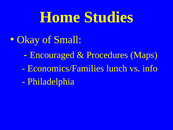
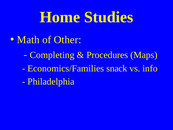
Okay: Okay -> Math
Small: Small -> Other
Encouraged: Encouraged -> Completing
lunch: lunch -> snack
